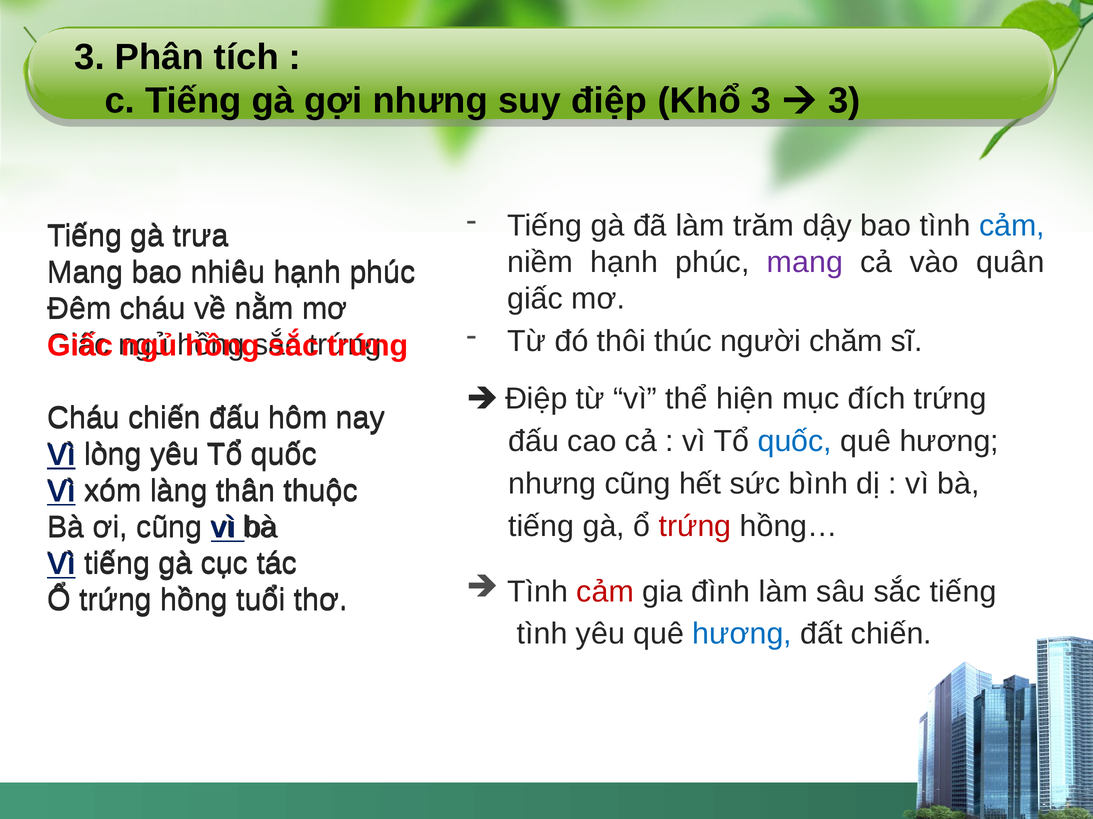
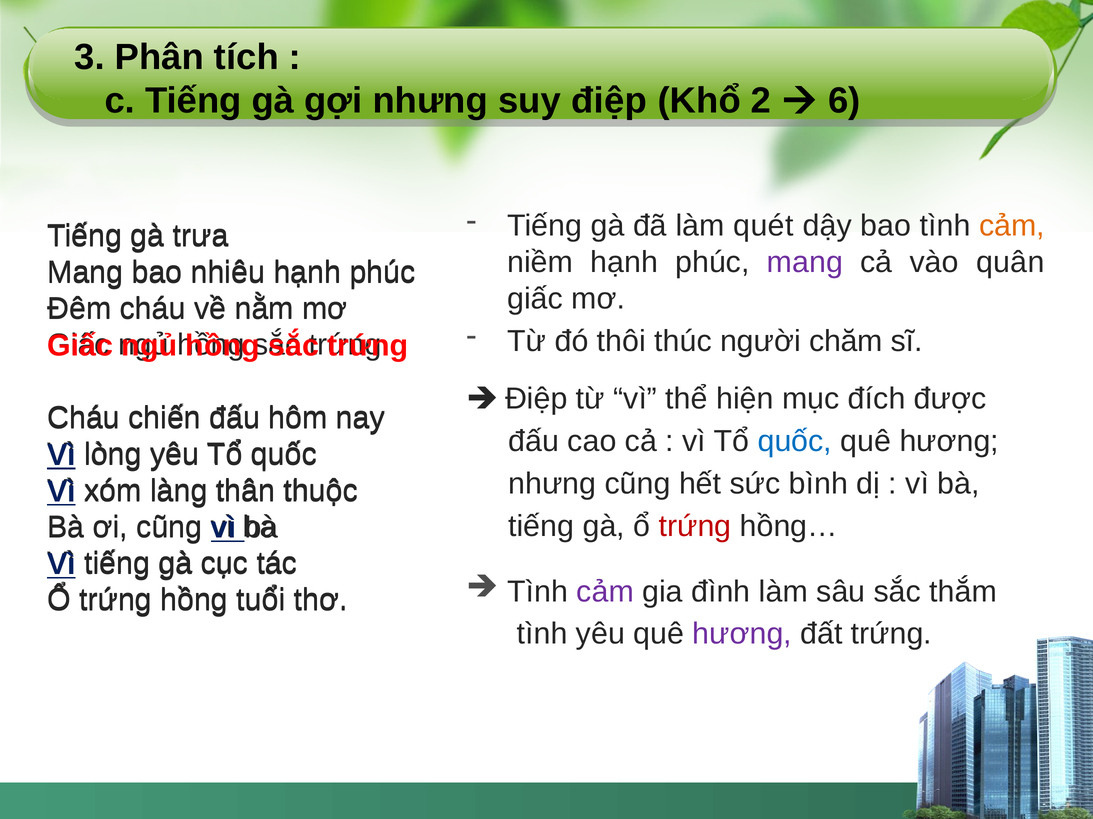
Khổ 3: 3 -> 2
3 at (844, 101): 3 -> 6
trăm: trăm -> quét
cảm at (1012, 226) colour: blue -> orange
đích trứng: trứng -> được
cảm at (605, 592) colour: red -> purple
sắc tiếng: tiếng -> thắm
hương at (742, 635) colour: blue -> purple
đất chiến: chiến -> trứng
